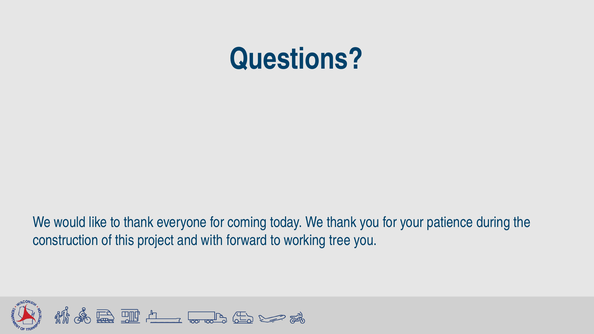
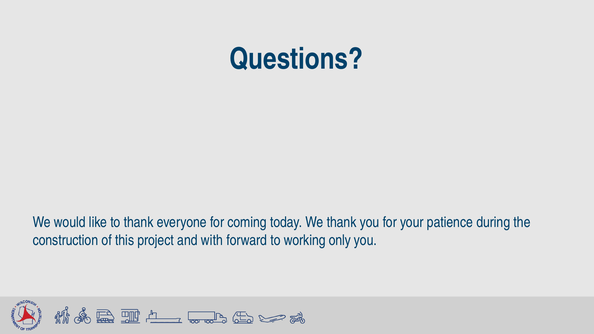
tree: tree -> only
